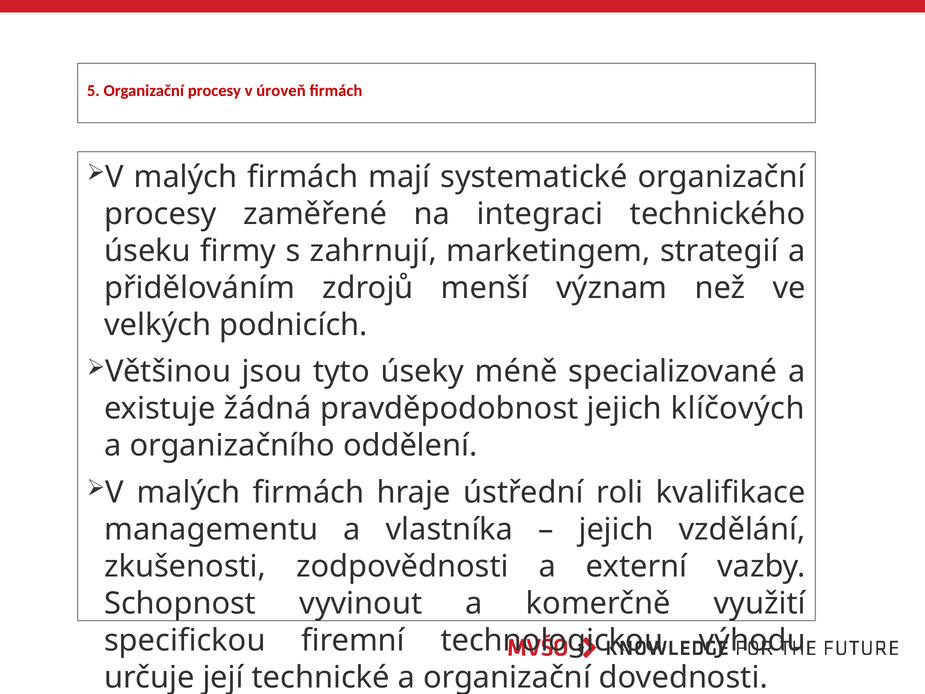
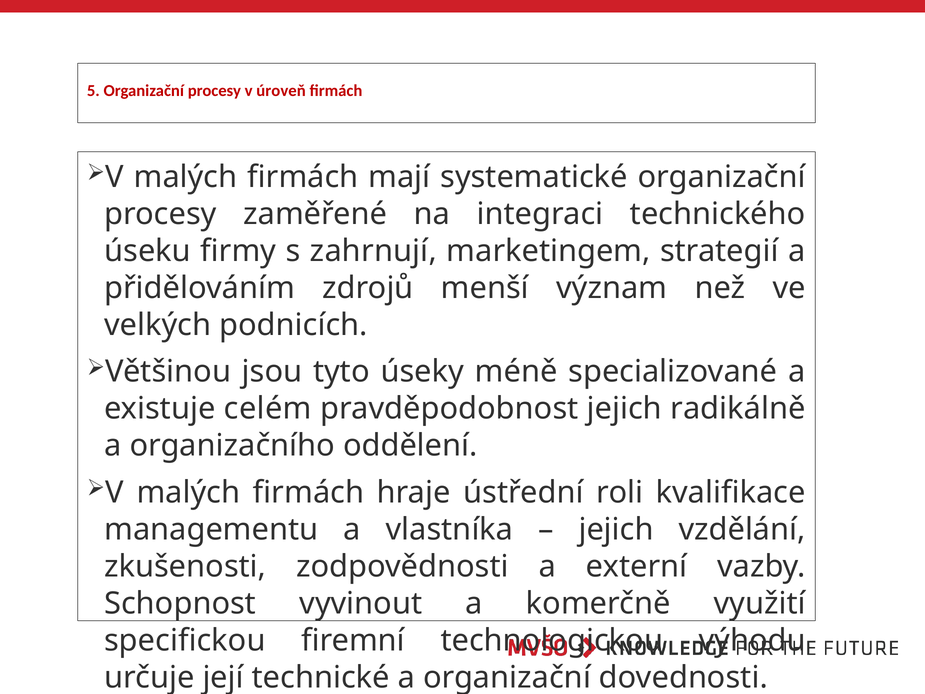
žádná: žádná -> celém
klíčových: klíčových -> radikálně
